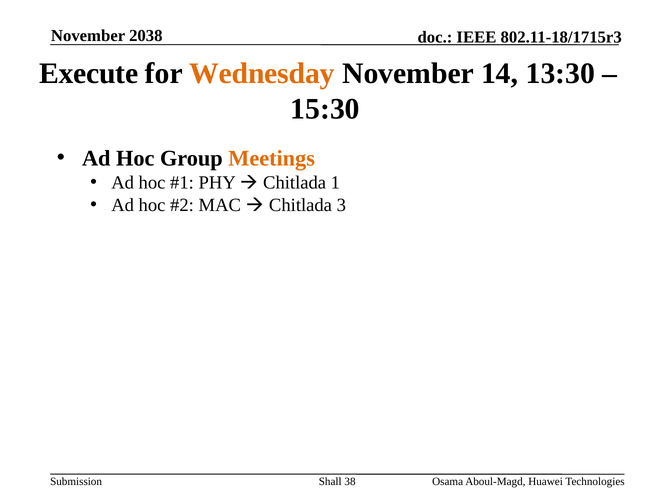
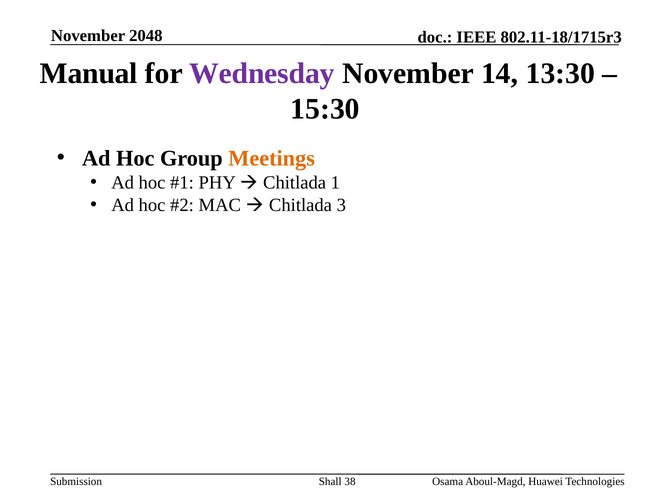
2038: 2038 -> 2048
Execute: Execute -> Manual
Wednesday colour: orange -> purple
